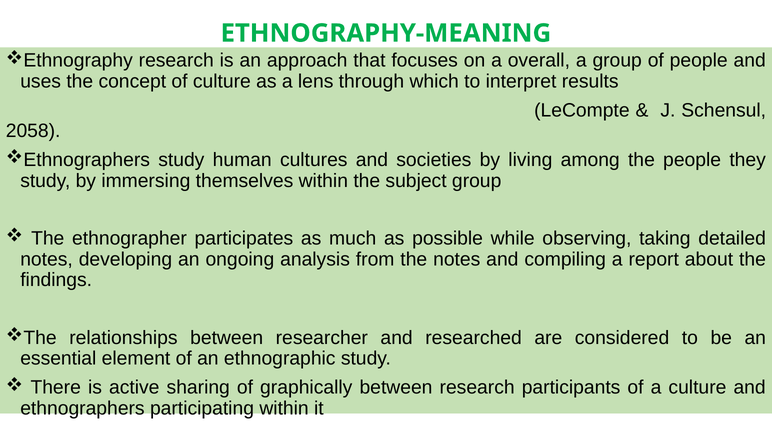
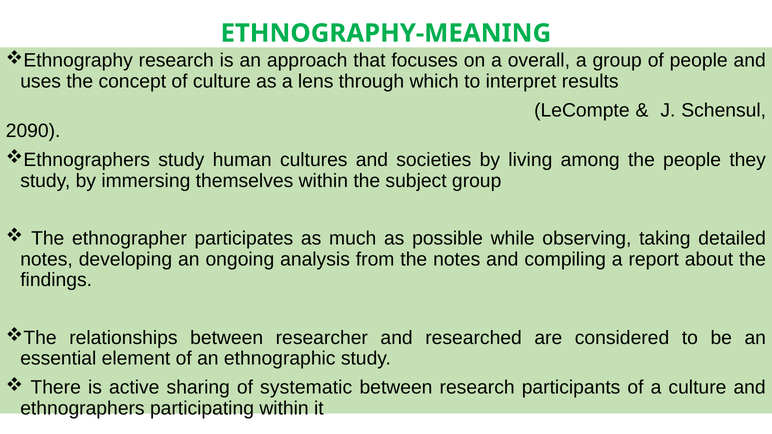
2058: 2058 -> 2090
graphically: graphically -> systematic
